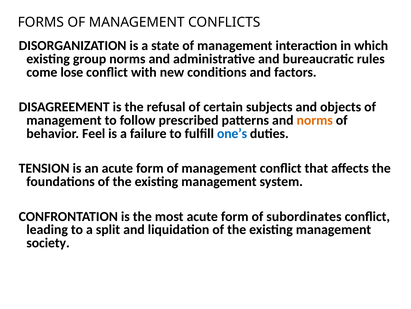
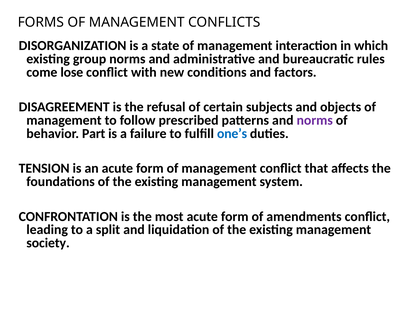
norms at (315, 120) colour: orange -> purple
Feel: Feel -> Part
subordinates: subordinates -> amendments
